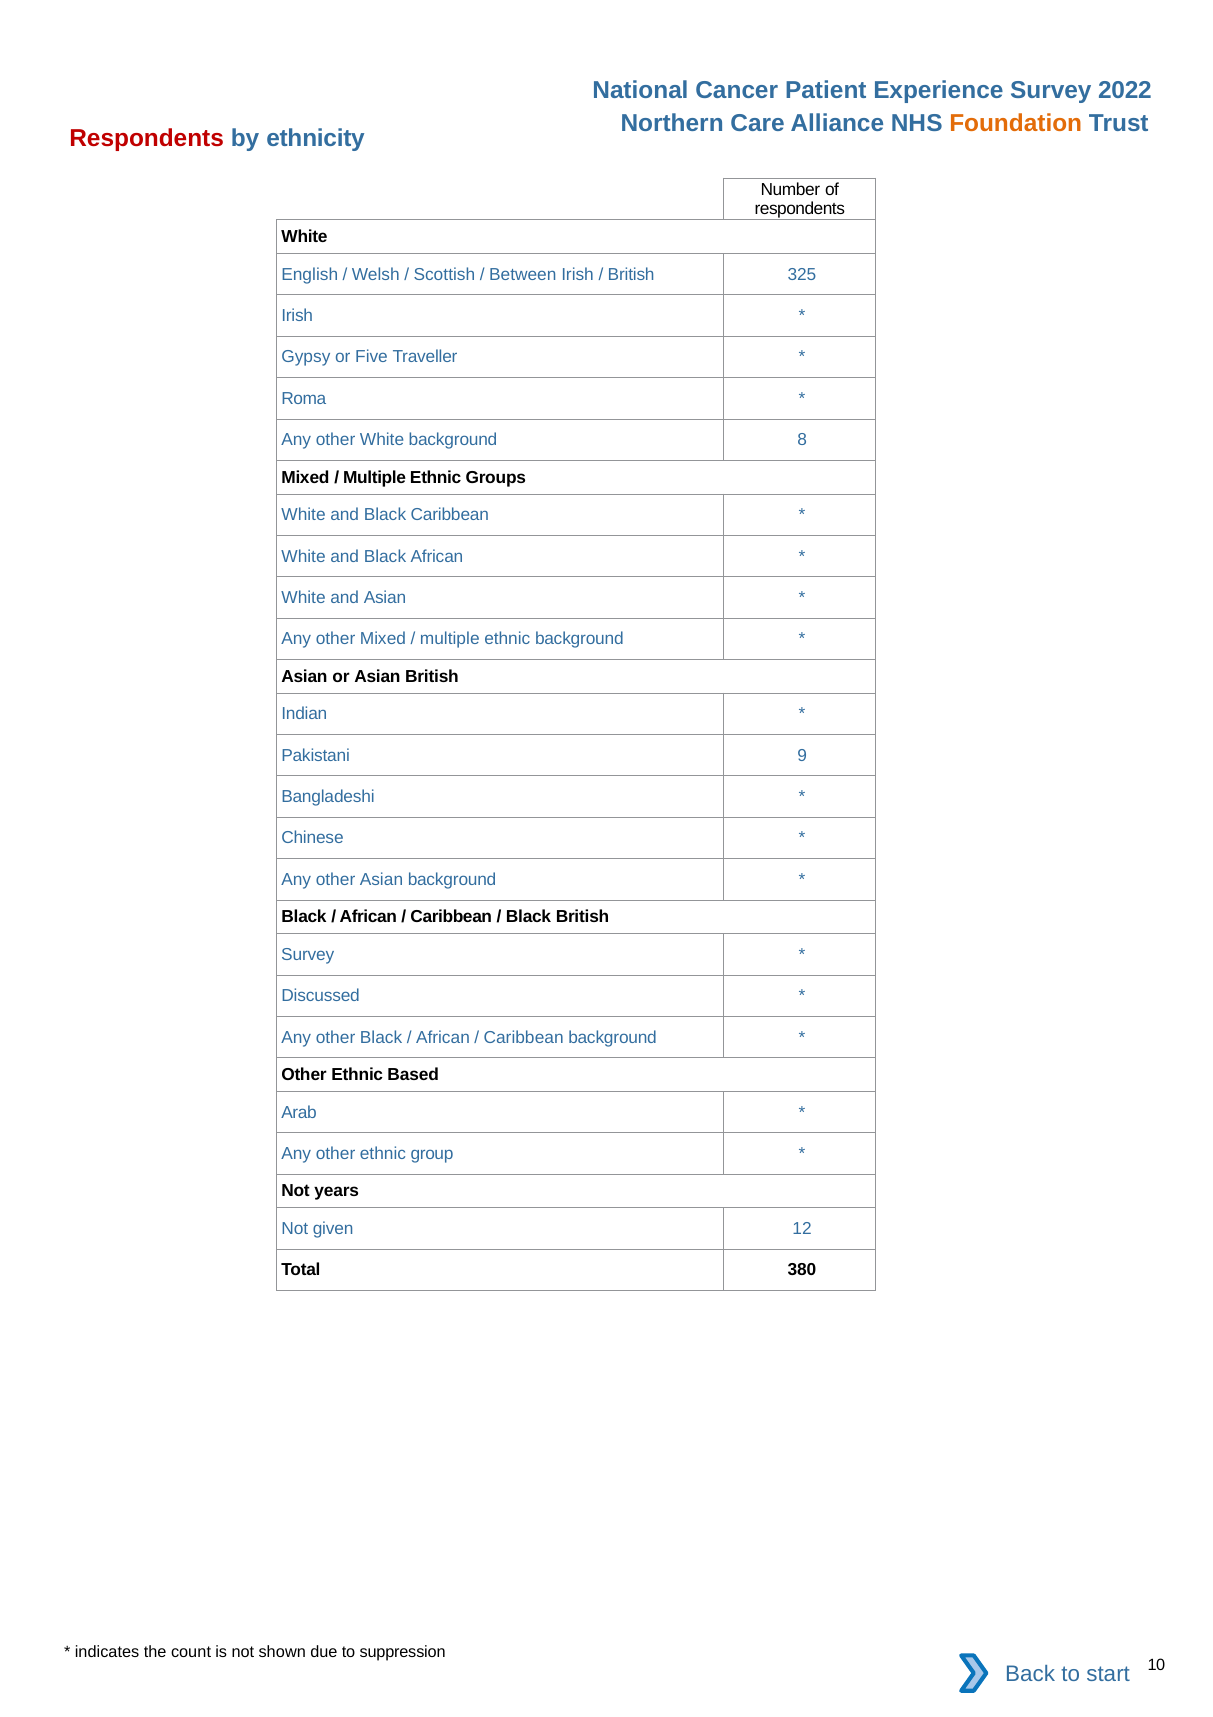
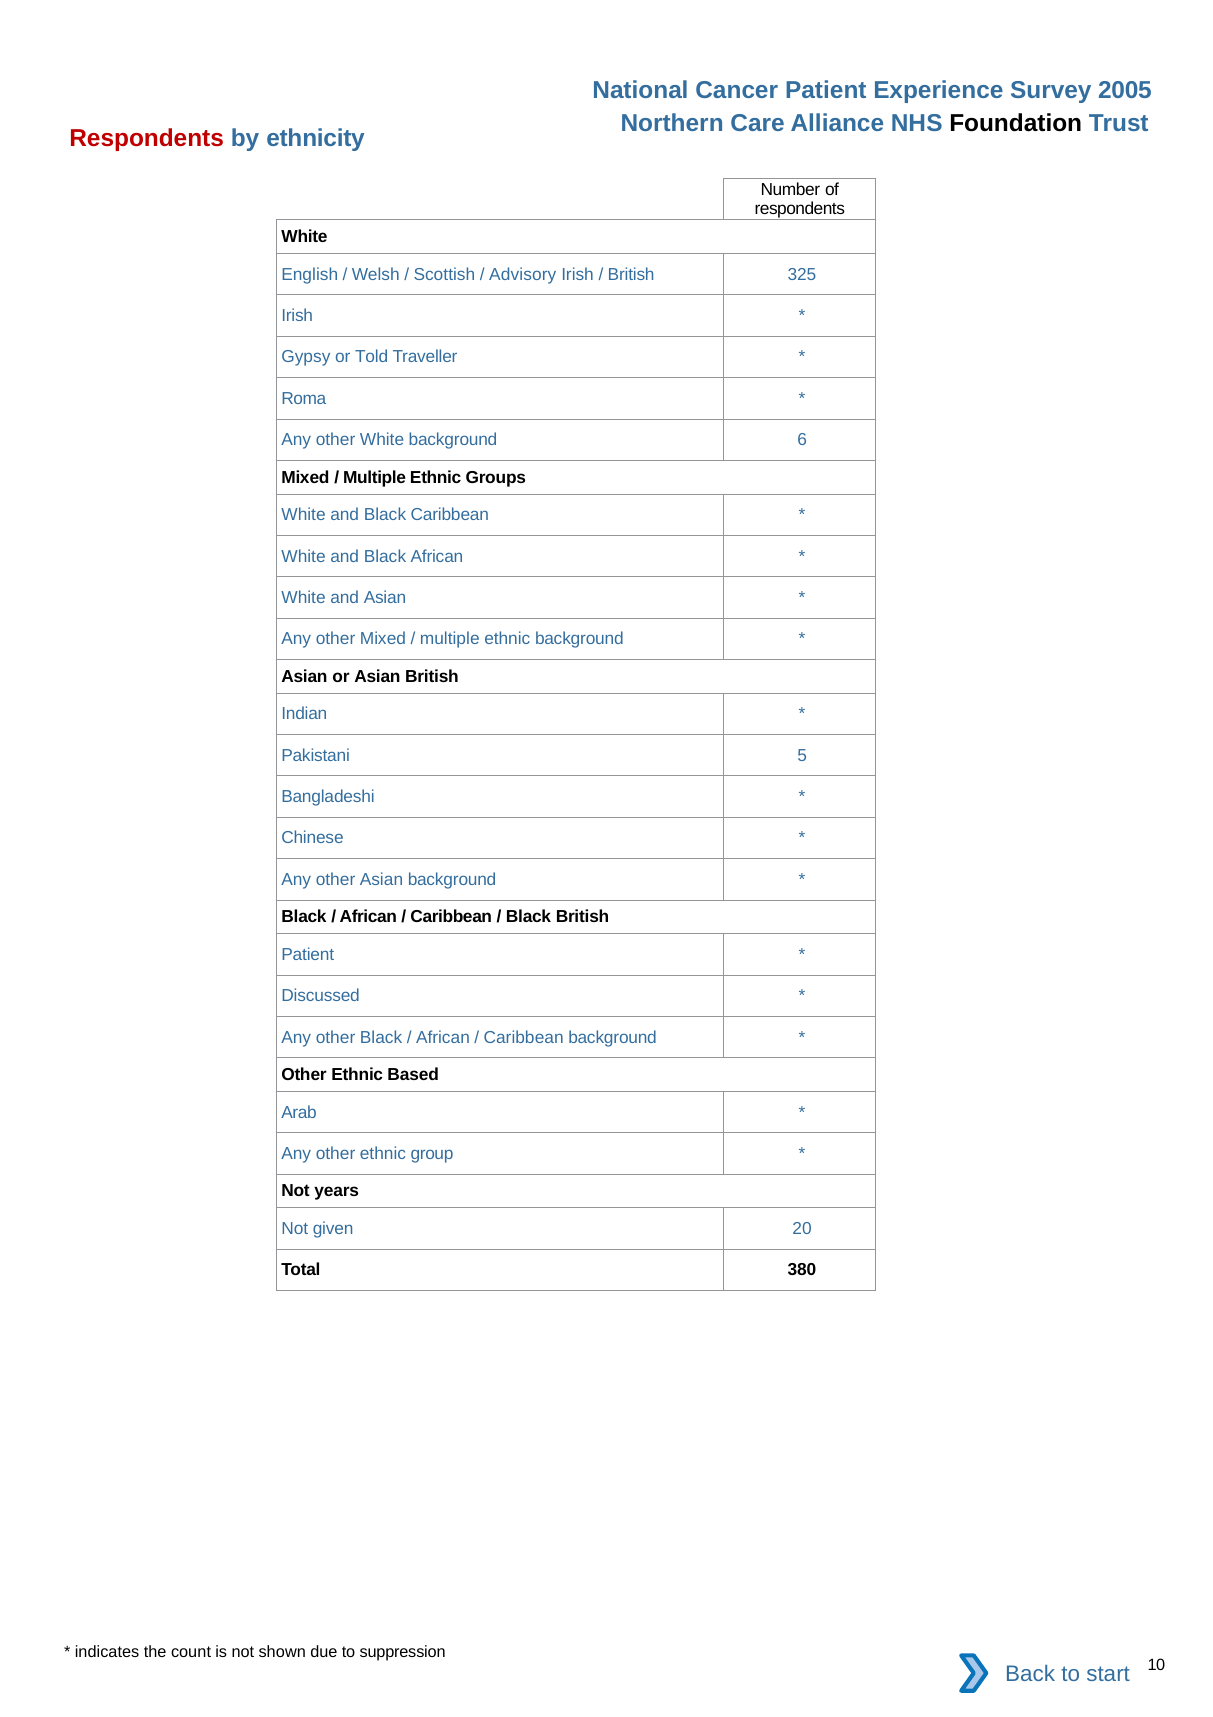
2022: 2022 -> 2005
Foundation colour: orange -> black
Between: Between -> Advisory
Five: Five -> Told
8: 8 -> 6
9: 9 -> 5
Survey at (308, 954): Survey -> Patient
12: 12 -> 20
